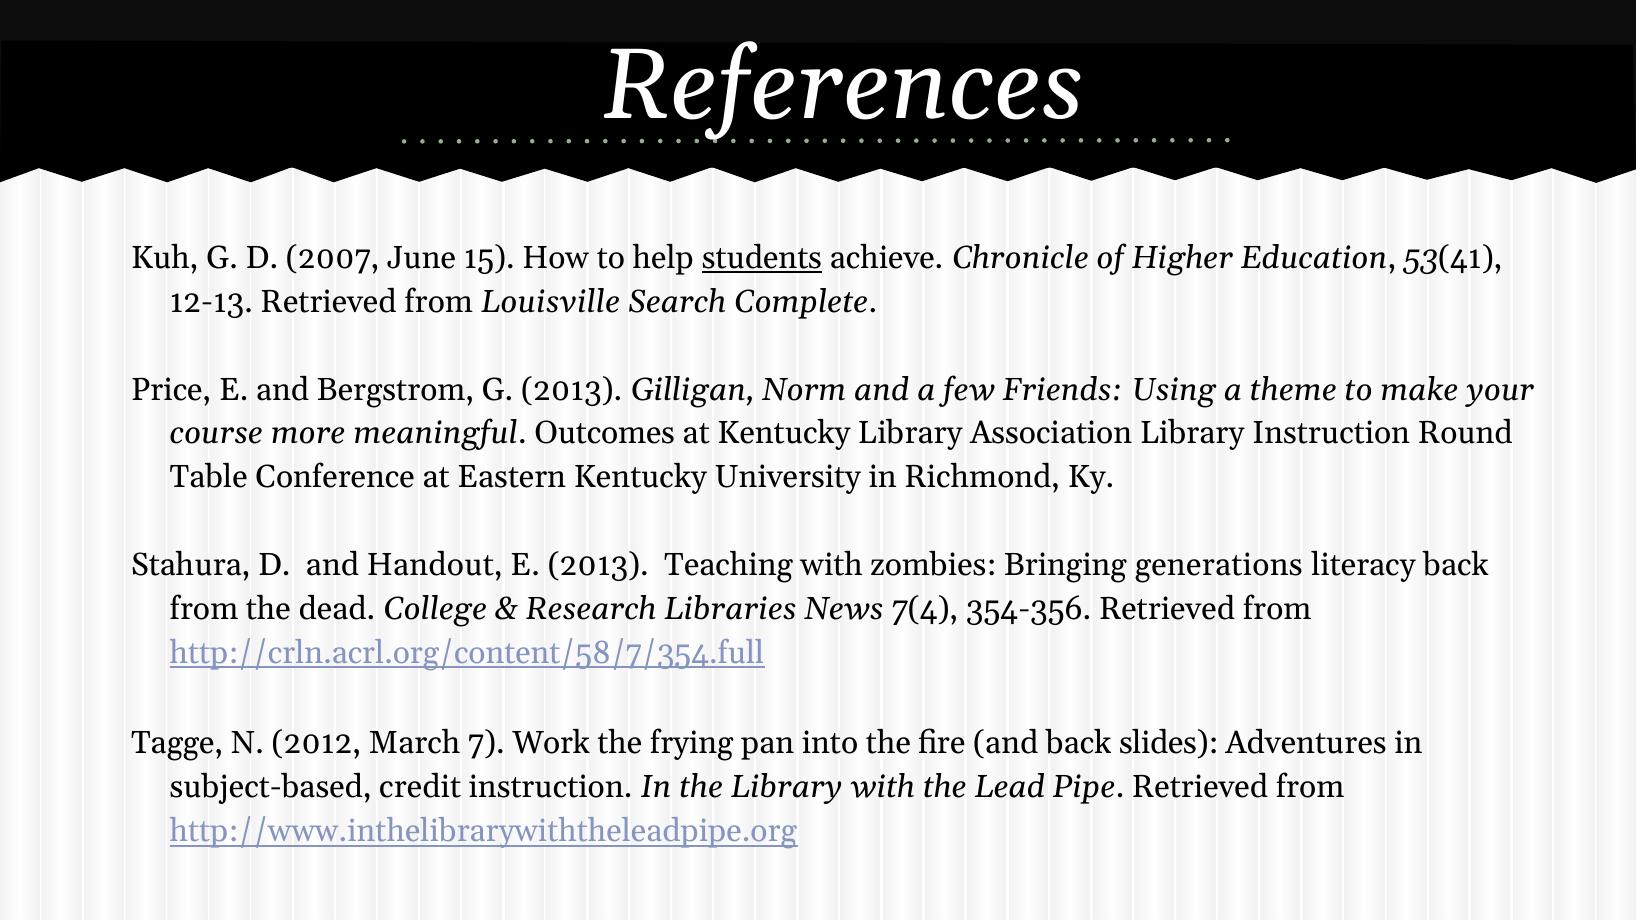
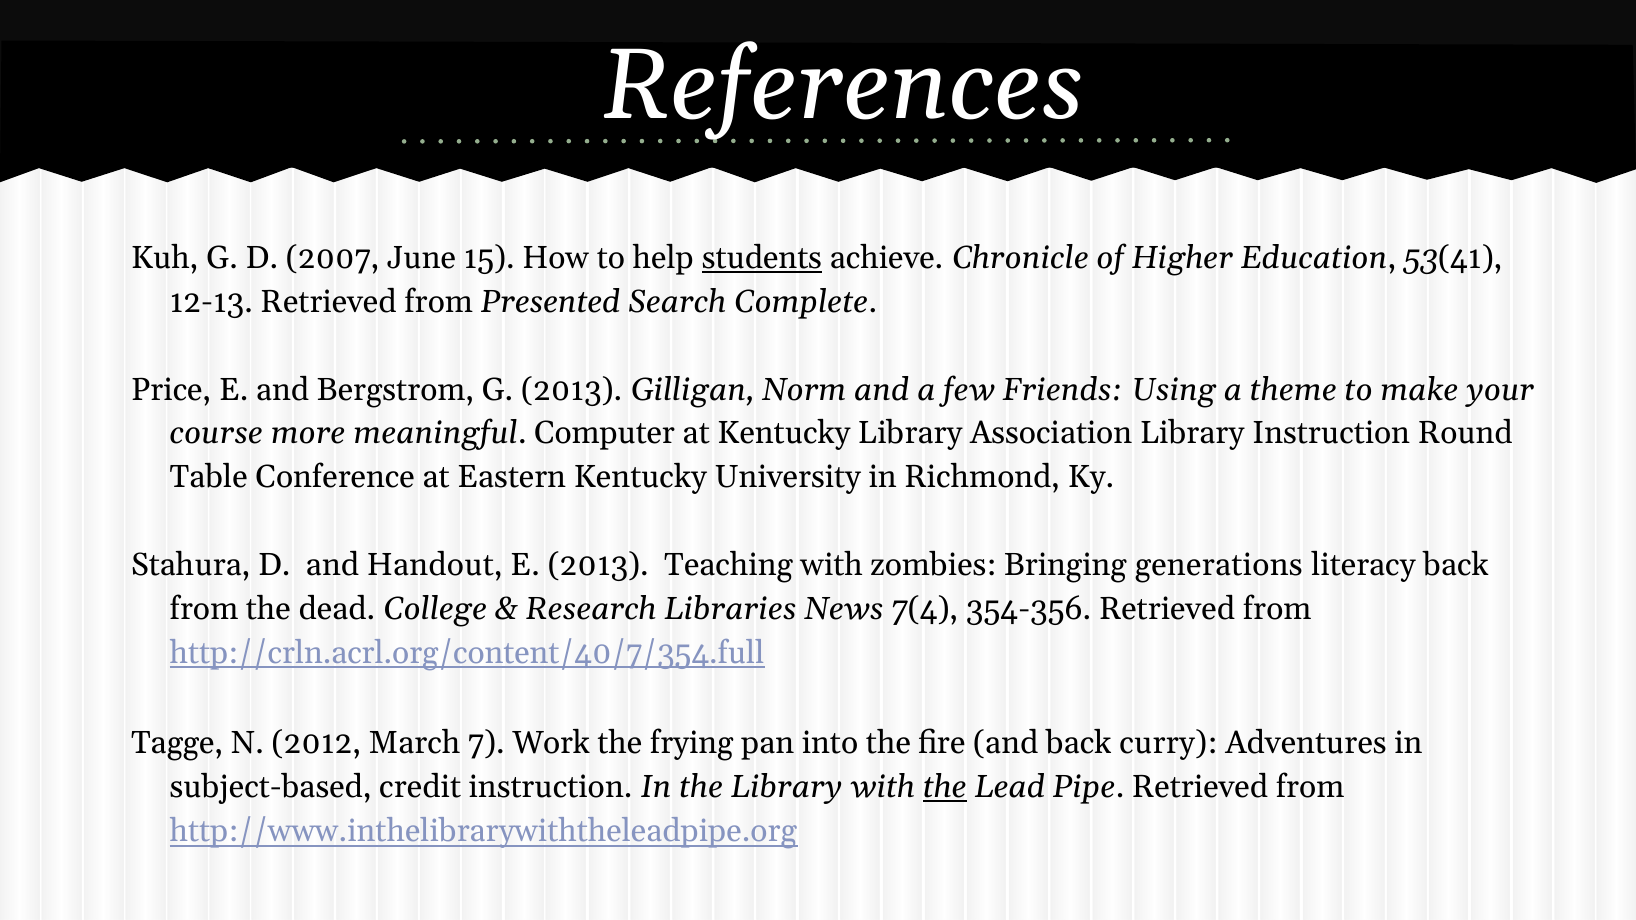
Louisville: Louisville -> Presented
Outcomes: Outcomes -> Computer
http://crln.acrl.org/content/58/7/354.full: http://crln.acrl.org/content/58/7/354.full -> http://crln.acrl.org/content/40/7/354.full
slides: slides -> curry
the at (945, 787) underline: none -> present
